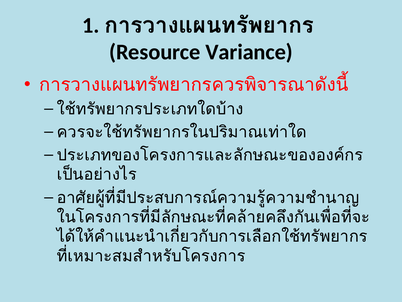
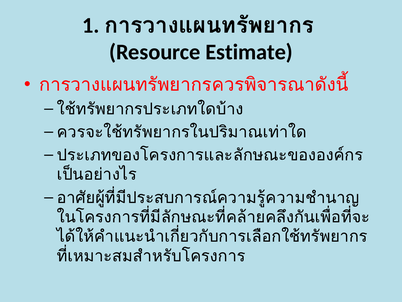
Variance: Variance -> Estimate
